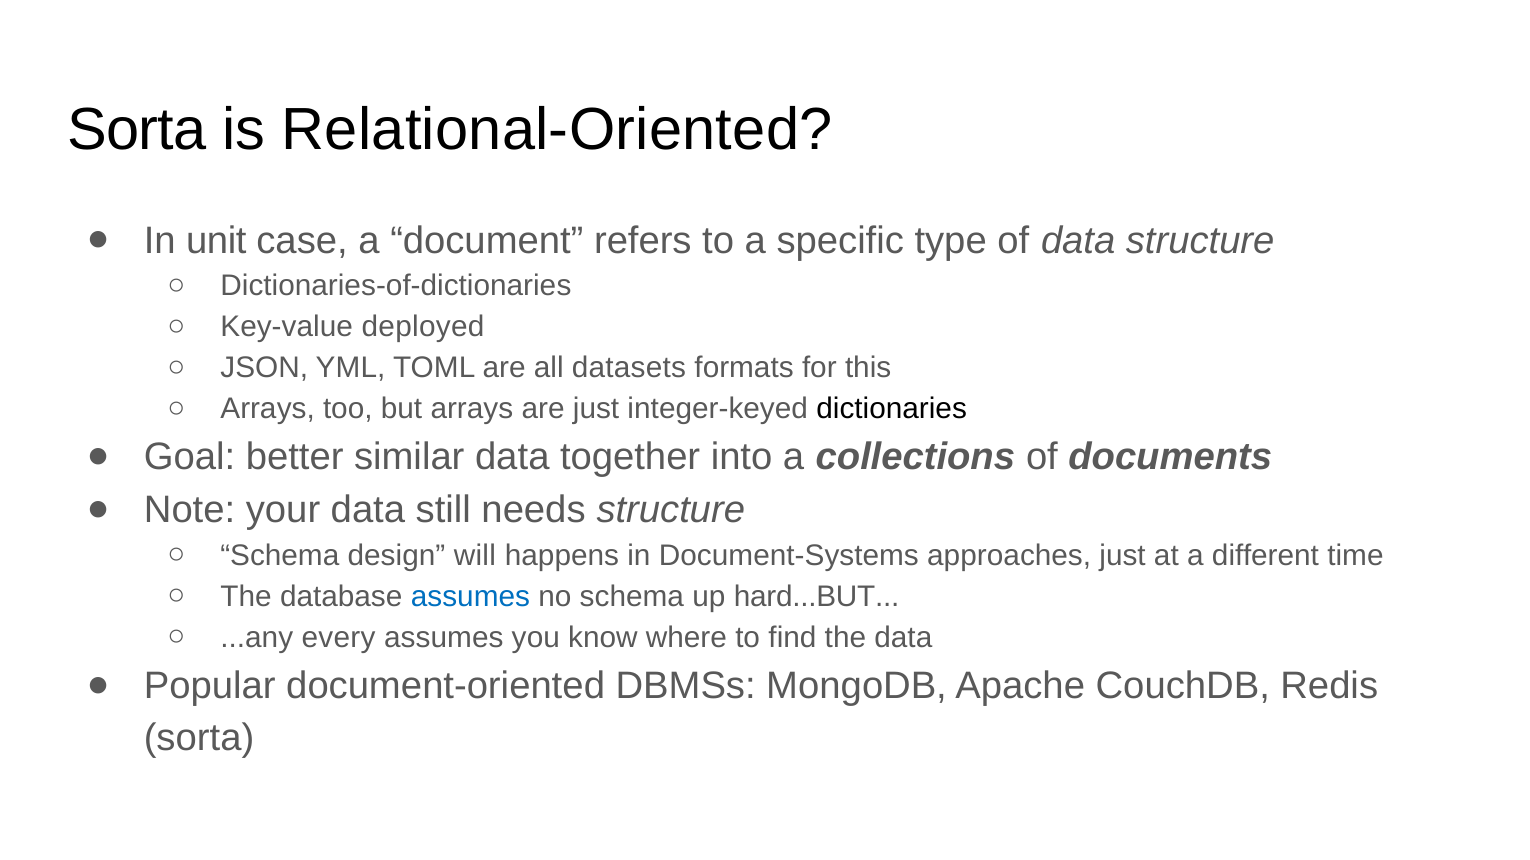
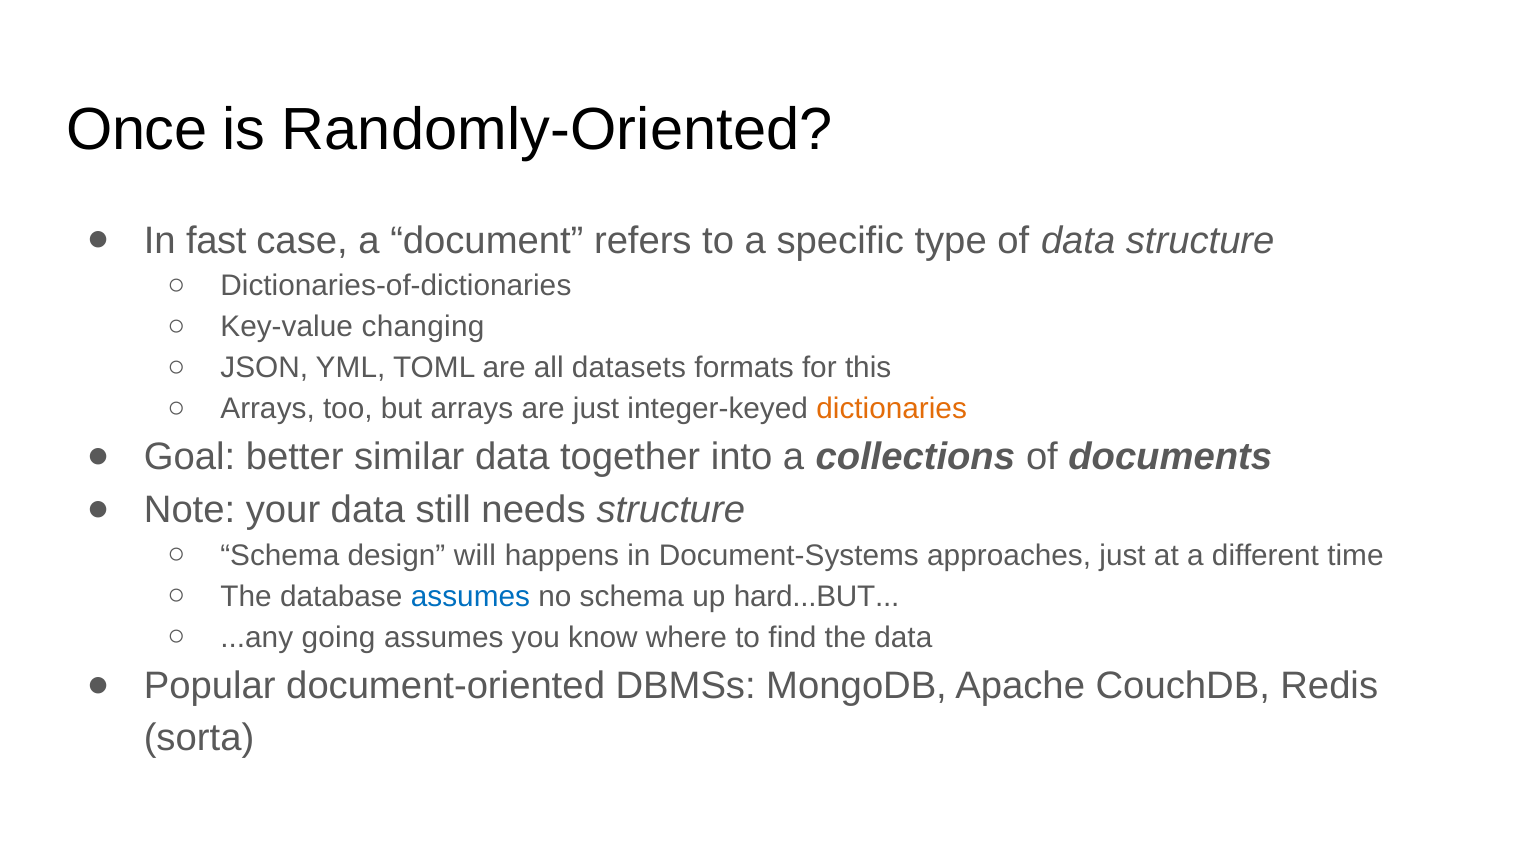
Sorta at (137, 130): Sorta -> Once
Relational-Oriented: Relational-Oriented -> Randomly-Oriented
unit: unit -> fast
deployed: deployed -> changing
dictionaries colour: black -> orange
every: every -> going
